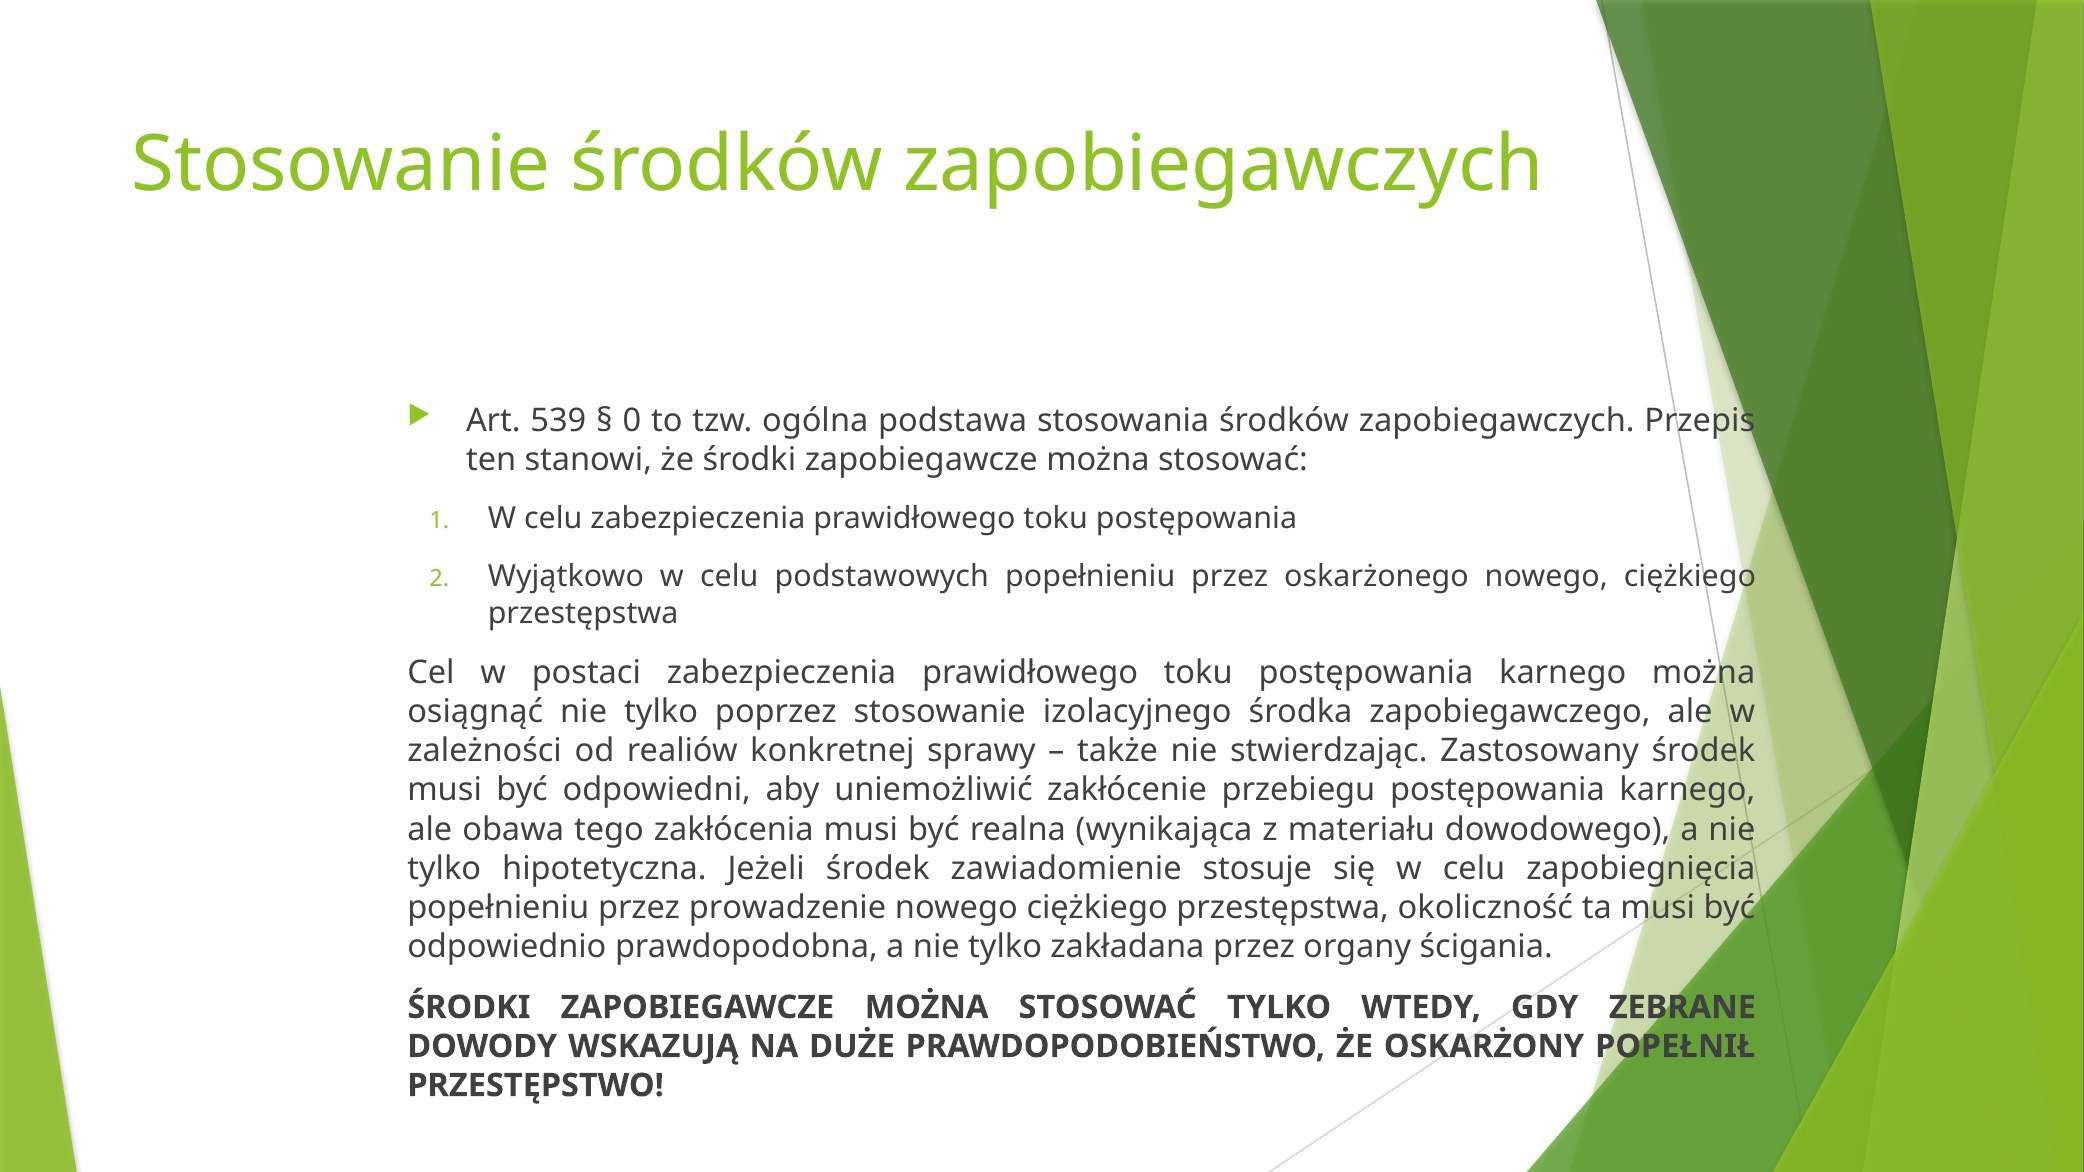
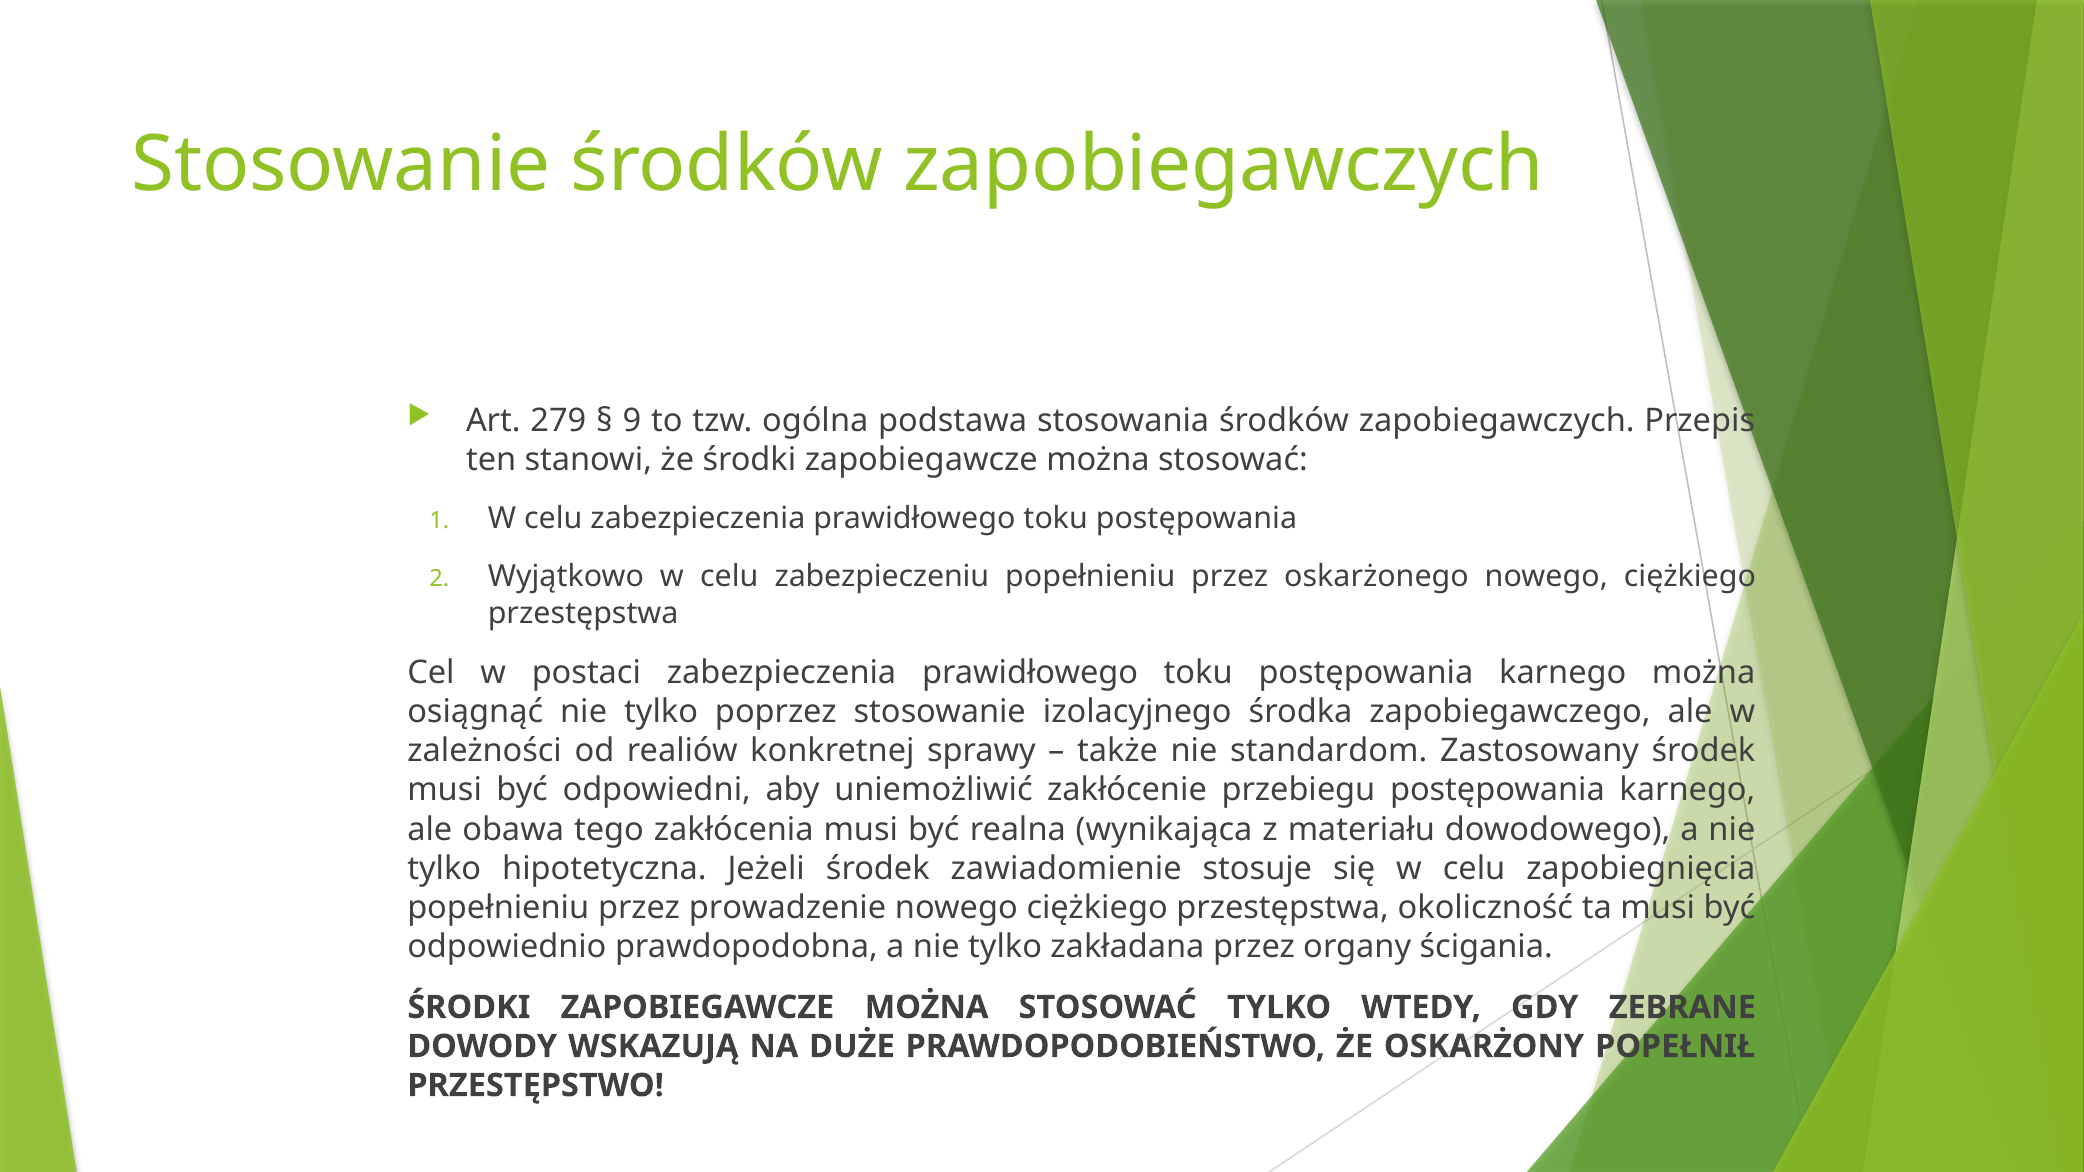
539: 539 -> 279
0: 0 -> 9
podstawowych: podstawowych -> zabezpieczeniu
stwierdzając: stwierdzając -> standardom
